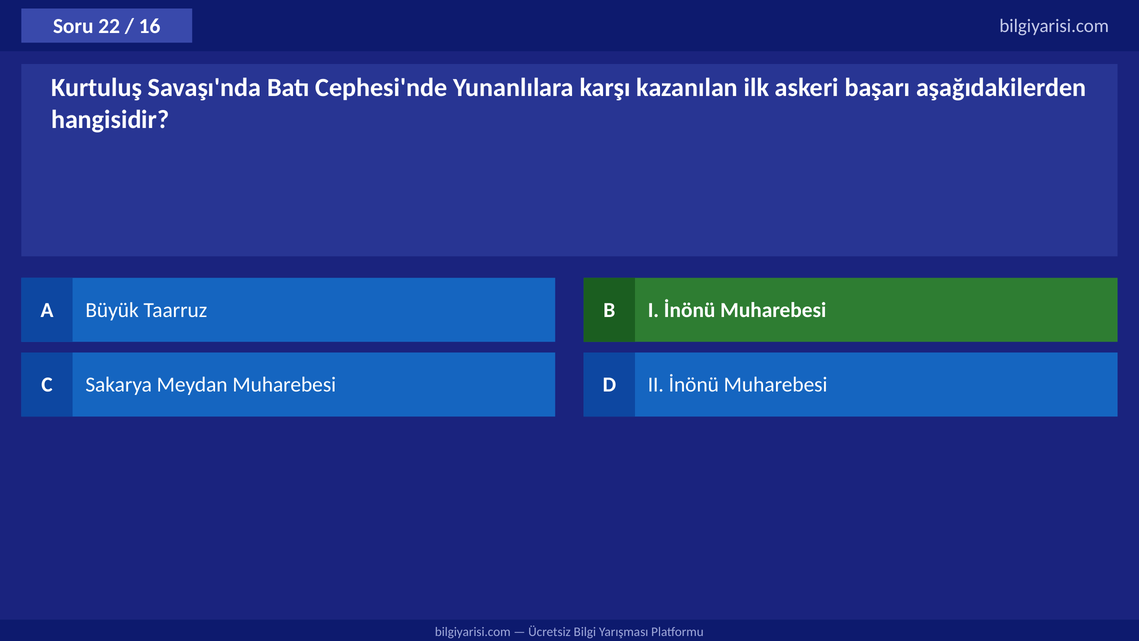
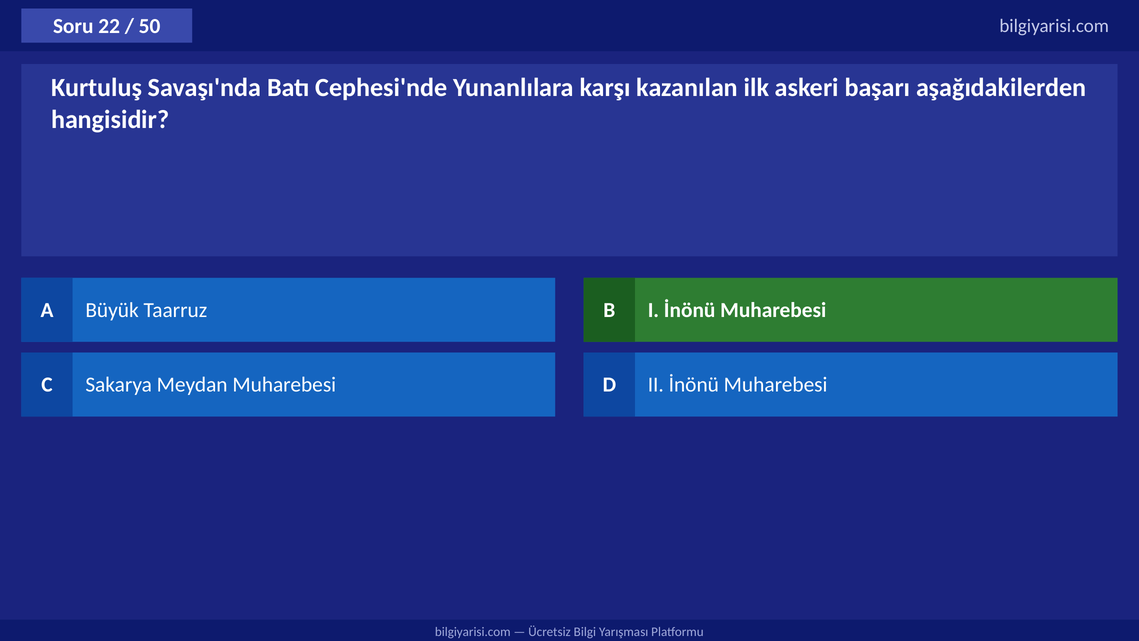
16: 16 -> 50
